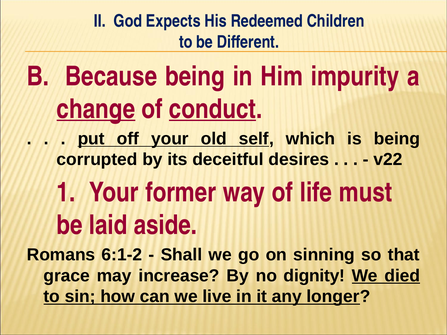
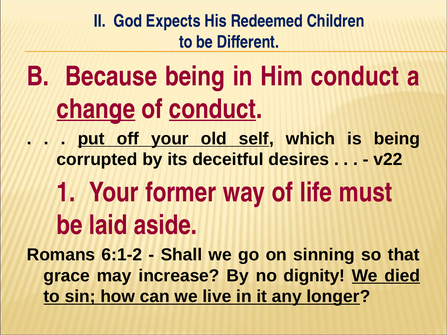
Him impurity: impurity -> conduct
